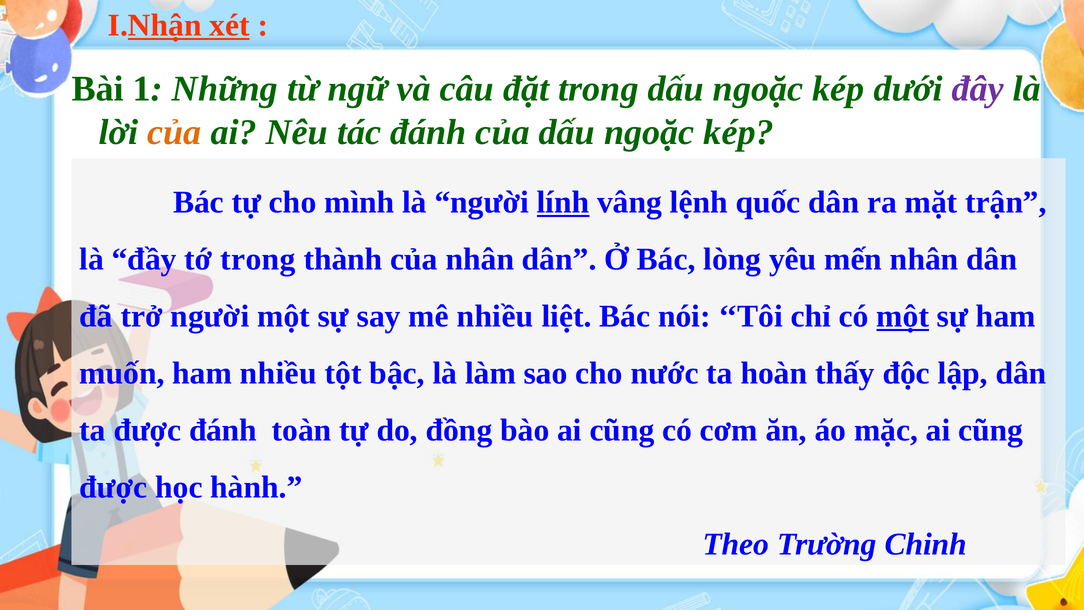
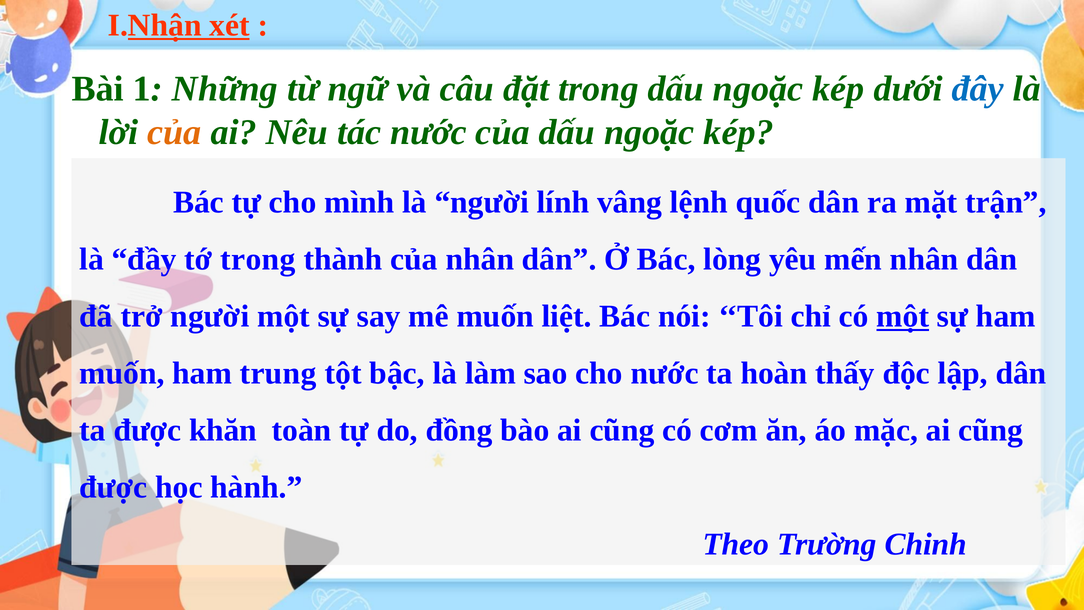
đây colour: purple -> blue
tác đánh: đánh -> nước
lính underline: present -> none
mê nhiều: nhiều -> muốn
ham nhiều: nhiều -> trung
được đánh: đánh -> khăn
